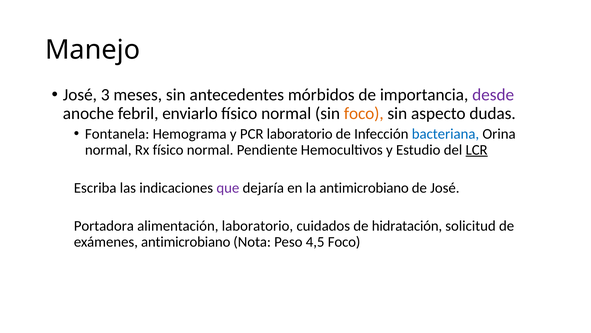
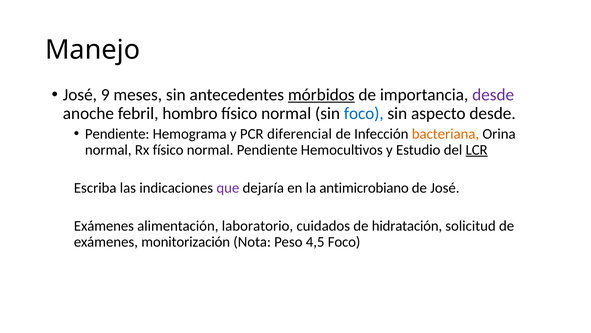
3: 3 -> 9
mórbidos underline: none -> present
enviarlo: enviarlo -> hombro
foco at (364, 113) colour: orange -> blue
aspecto dudas: dudas -> desde
Fontanela at (117, 134): Fontanela -> Pendiente
PCR laboratorio: laboratorio -> diferencial
bacteriana colour: blue -> orange
Portadora at (104, 226): Portadora -> Exámenes
exámenes antimicrobiano: antimicrobiano -> monitorización
